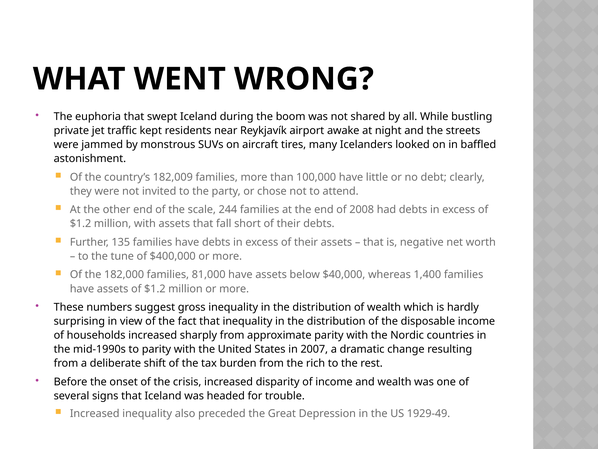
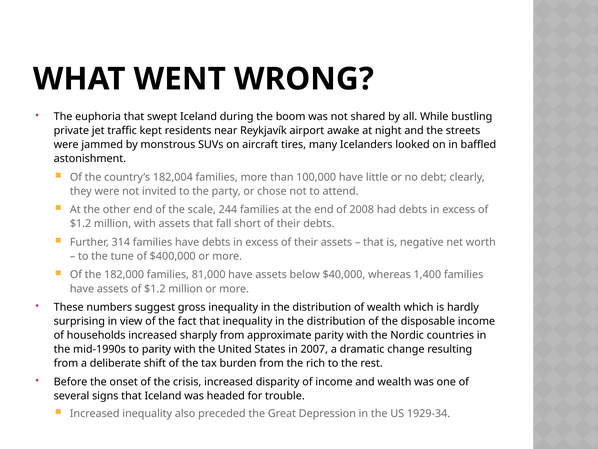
182,009: 182,009 -> 182,004
135: 135 -> 314
1929-49: 1929-49 -> 1929-34
